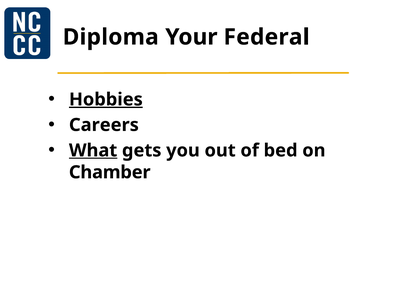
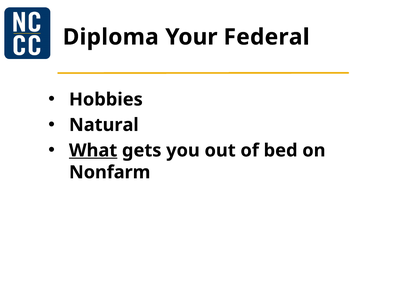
Hobbies underline: present -> none
Careers: Careers -> Natural
Chamber: Chamber -> Nonfarm
